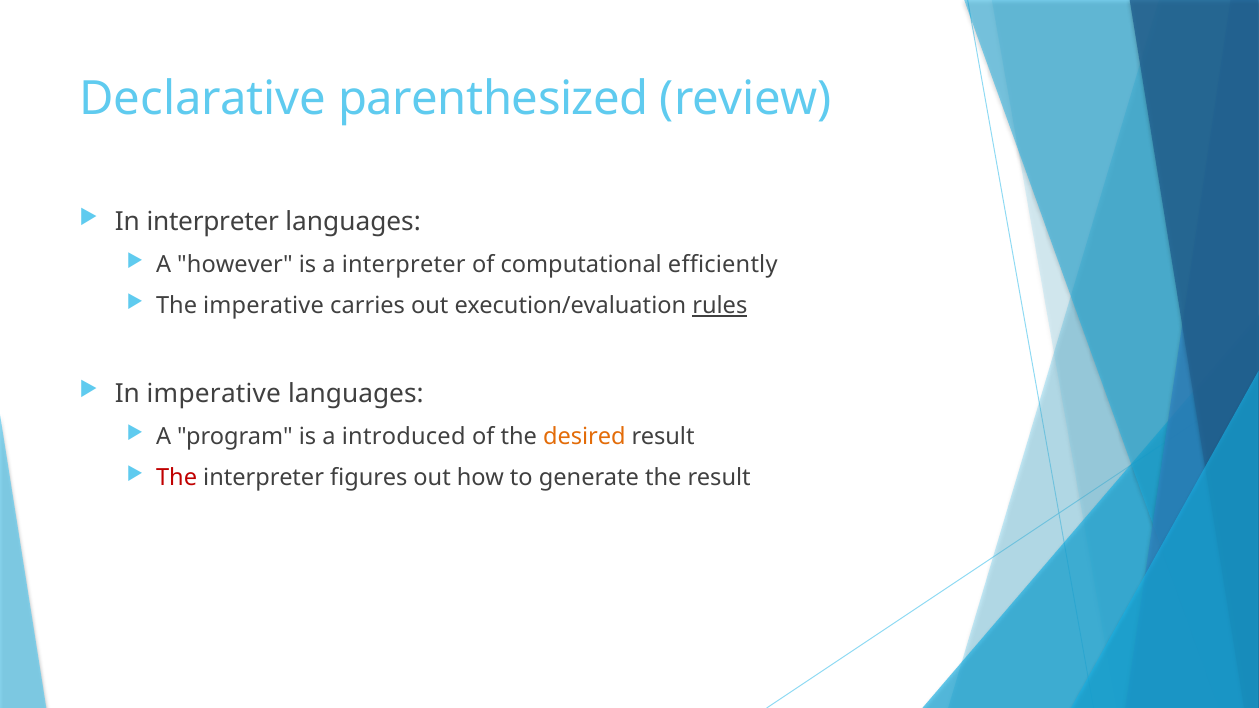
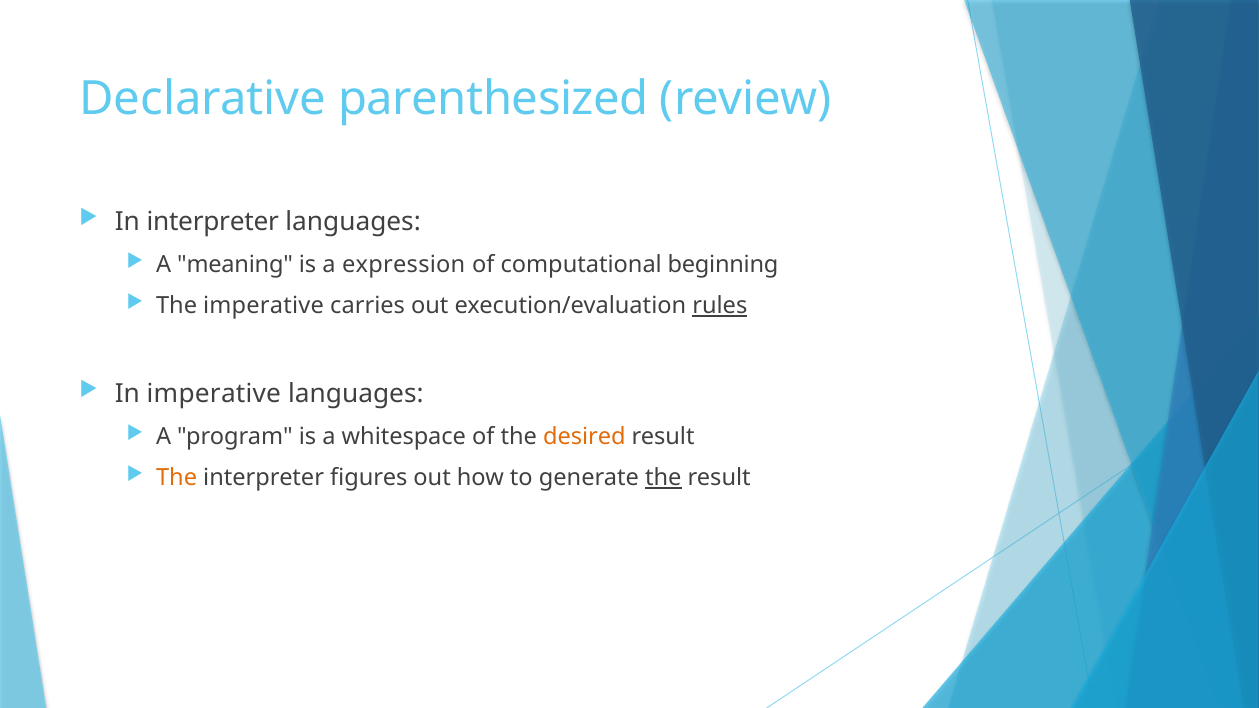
however: however -> meaning
a interpreter: interpreter -> expression
efficiently: efficiently -> beginning
introduced: introduced -> whitespace
The at (177, 478) colour: red -> orange
the at (663, 478) underline: none -> present
